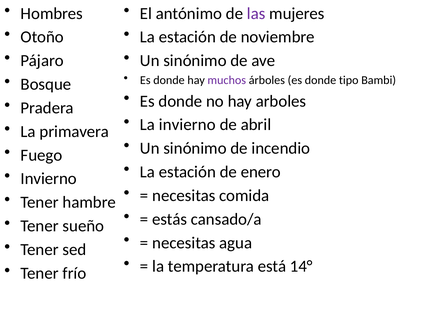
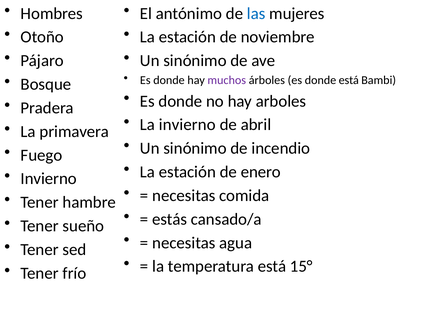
las colour: purple -> blue
donde tipo: tipo -> está
14°: 14° -> 15°
